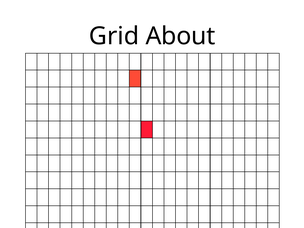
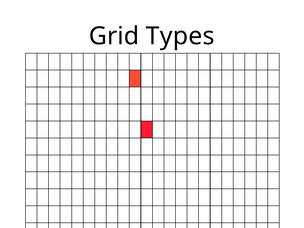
About: About -> Types
